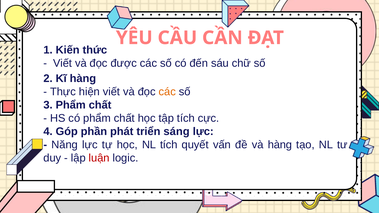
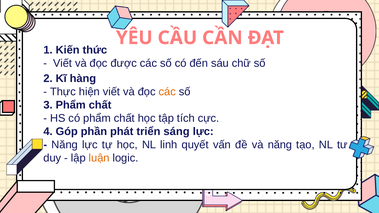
NL tích: tích -> linh
và hàng: hàng -> năng
luận colour: red -> orange
